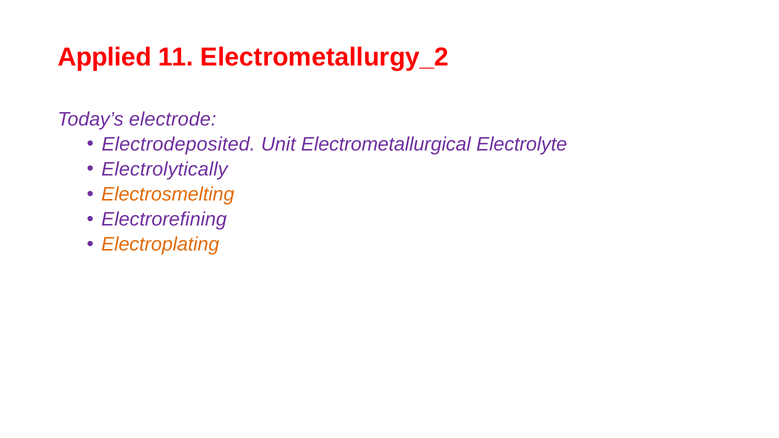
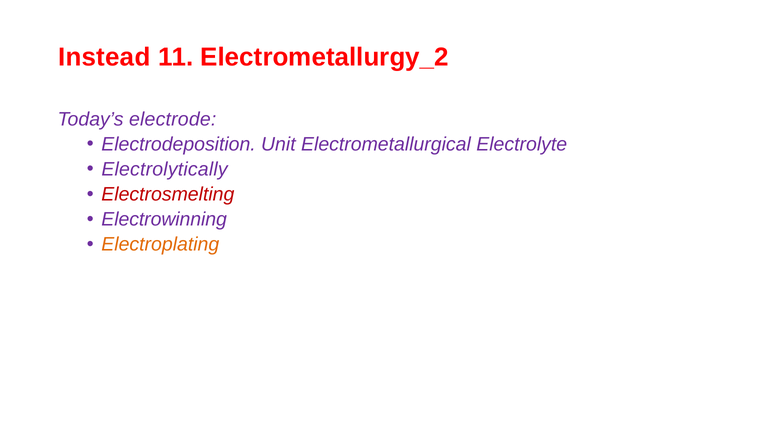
Applied: Applied -> Instead
Electrodeposited: Electrodeposited -> Electrodeposition
Electrosmelting colour: orange -> red
Electrorefining: Electrorefining -> Electrowinning
